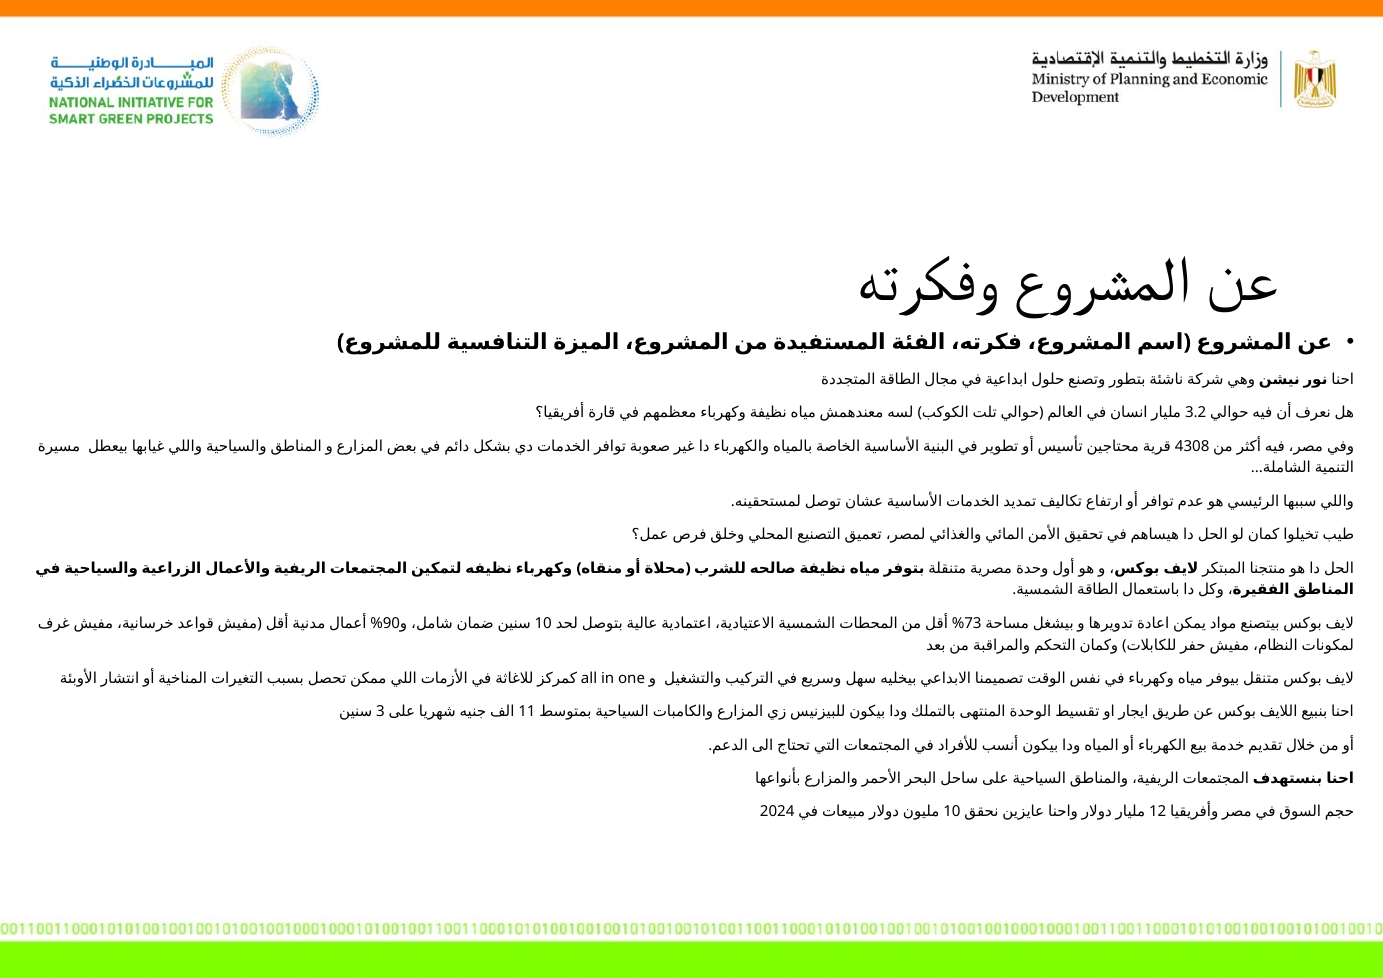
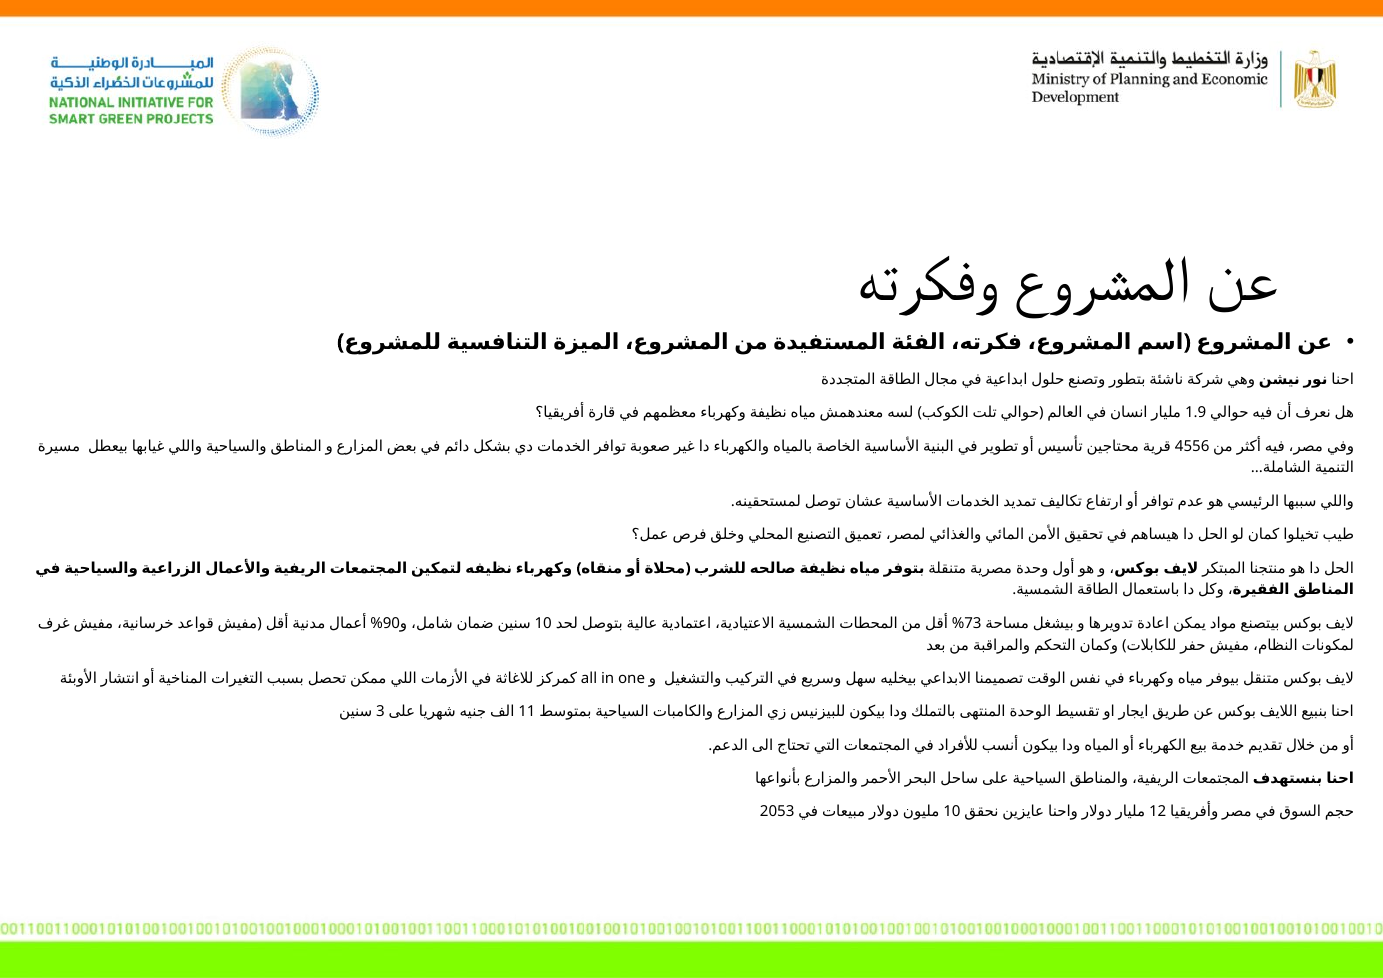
3.2: 3.2 -> 1.9
4308: 4308 -> 4556
2024: 2024 -> 2053
